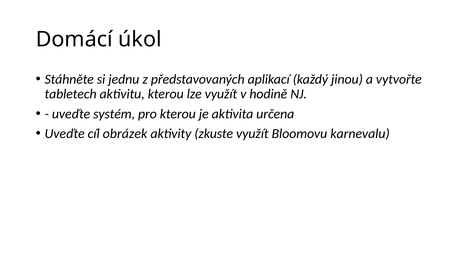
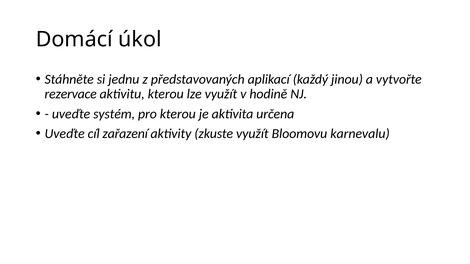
tabletech: tabletech -> rezervace
obrázek: obrázek -> zařazení
